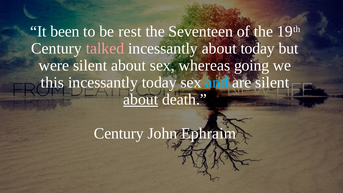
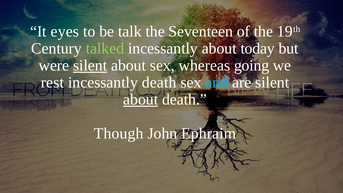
been: been -> eyes
rest: rest -> talk
talked colour: pink -> light green
silent at (90, 65) underline: none -> present
this: this -> rest
incessantly today: today -> death
Century at (119, 133): Century -> Though
